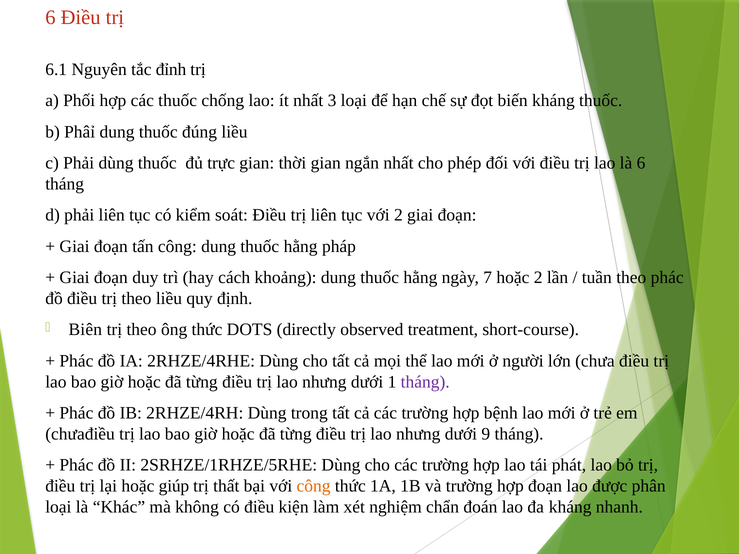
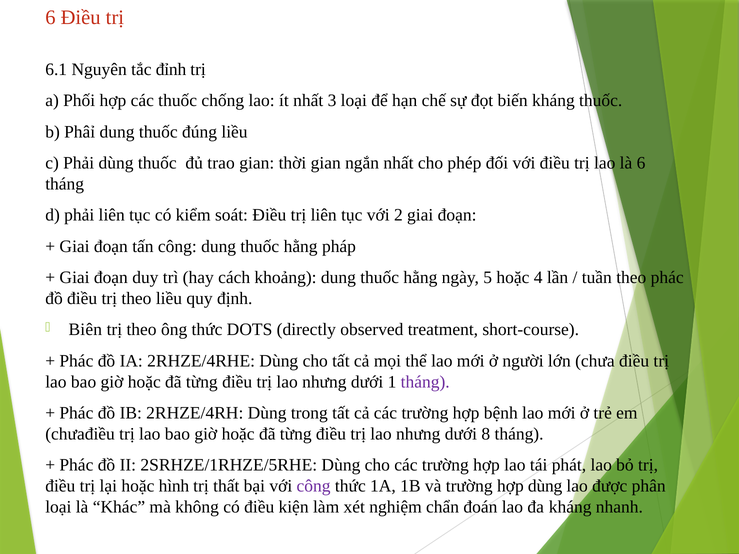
trực: trực -> trao
7: 7 -> 5
hoặc 2: 2 -> 4
9: 9 -> 8
giúp: giúp -> hình
công at (314, 486) colour: orange -> purple
hợp đoạn: đoạn -> dùng
